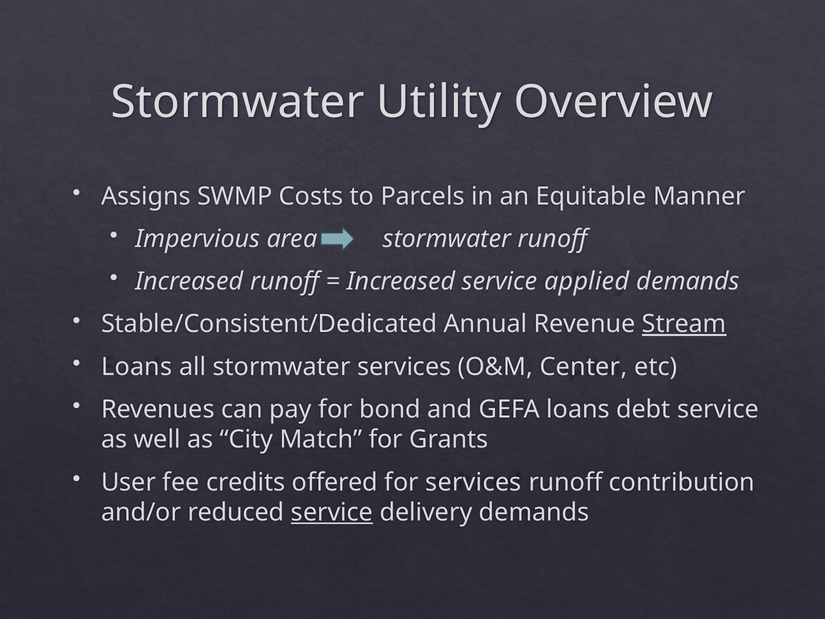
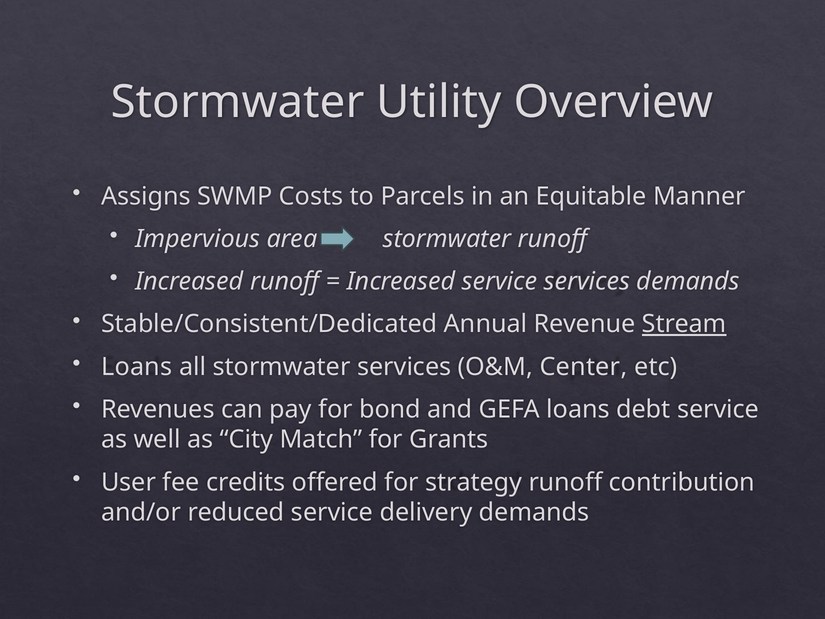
service applied: applied -> services
for services: services -> strategy
service at (332, 512) underline: present -> none
